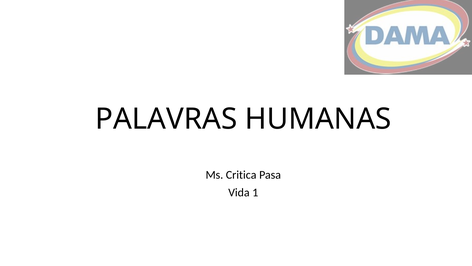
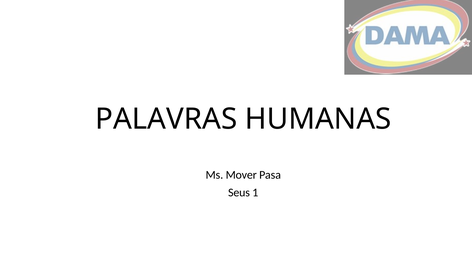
Critica: Critica -> Mover
Vida: Vida -> Seus
